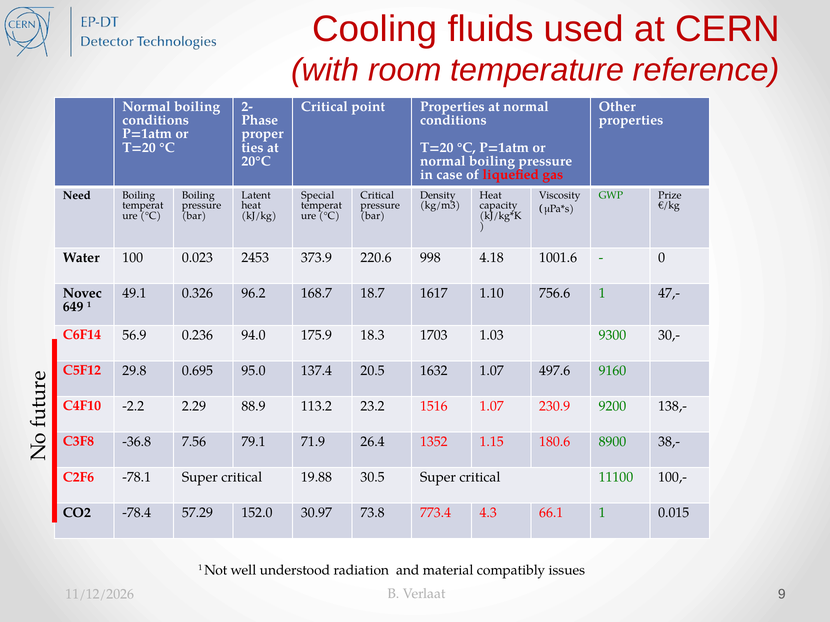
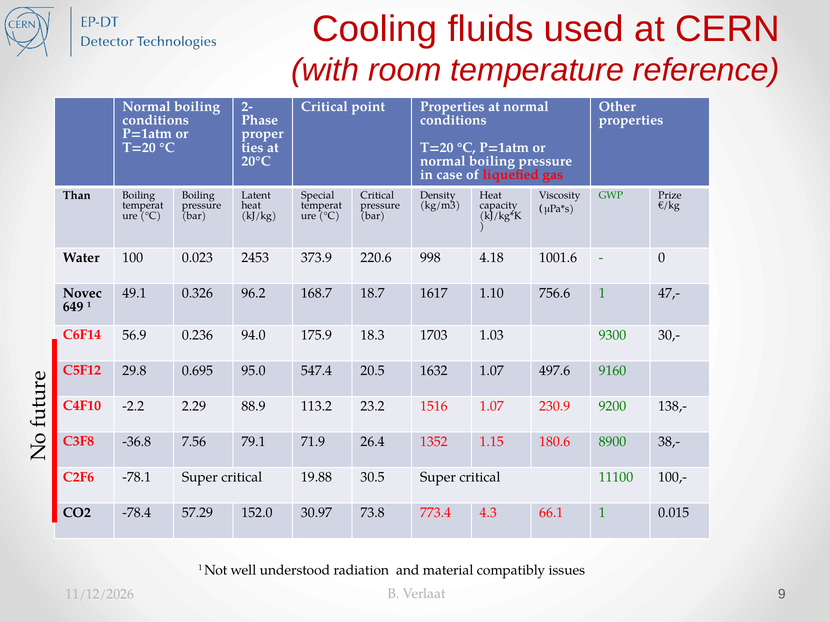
Need: Need -> Than
137.4: 137.4 -> 547.4
